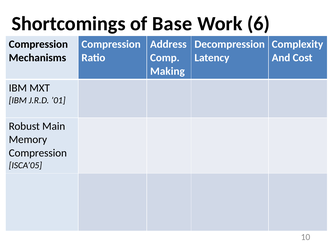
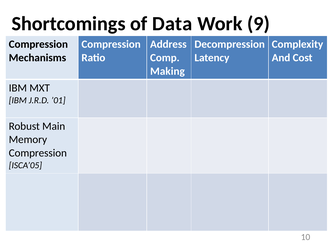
Base: Base -> Data
6: 6 -> 9
